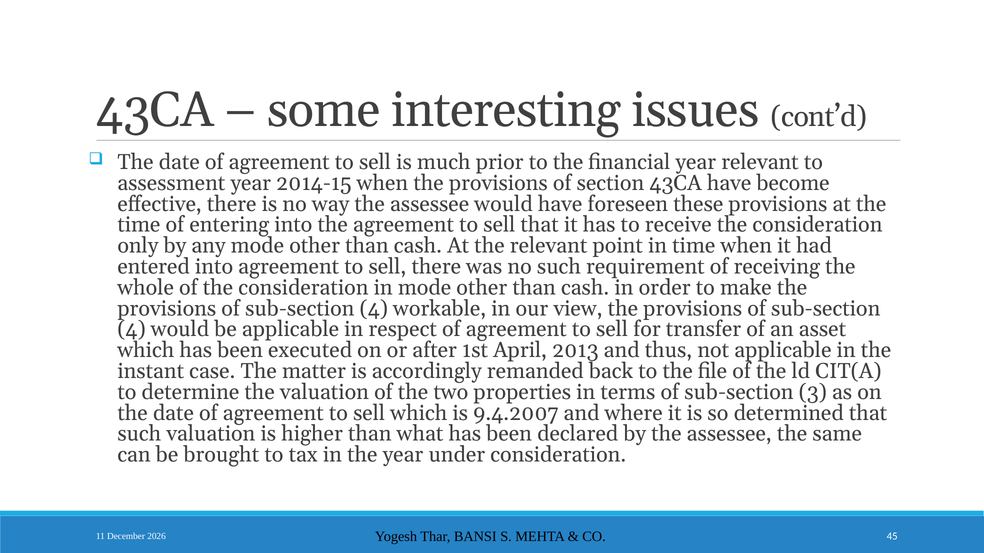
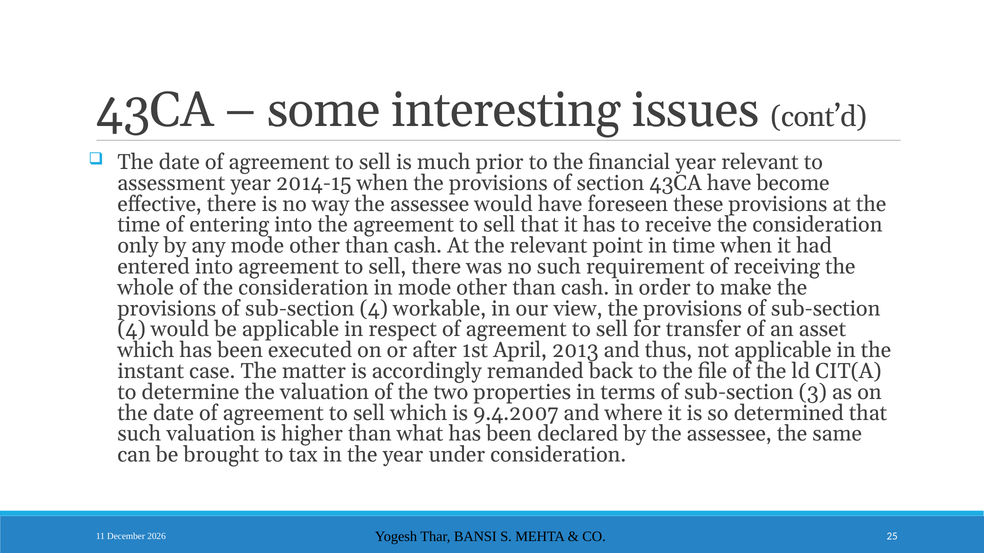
45: 45 -> 25
